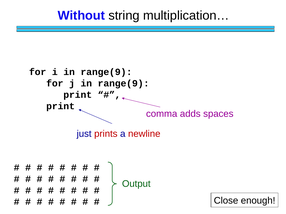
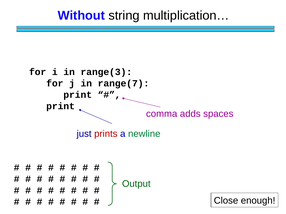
i in range(9: range(9 -> range(3
j in range(9: range(9 -> range(7
newline colour: red -> green
